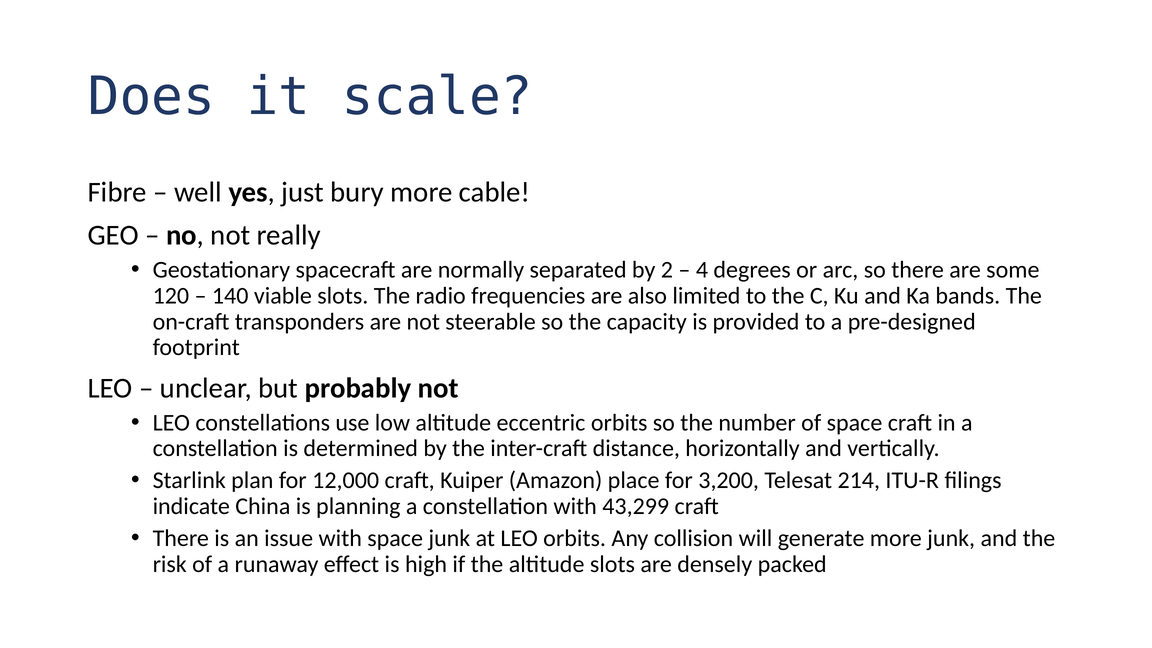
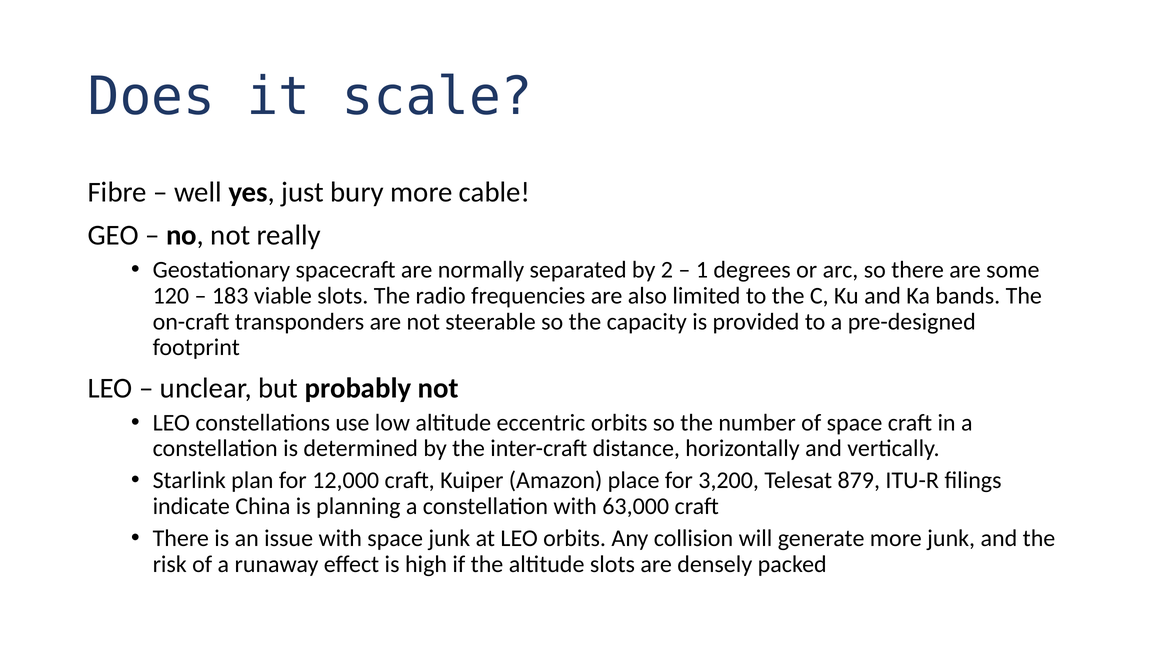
4: 4 -> 1
140: 140 -> 183
214: 214 -> 879
43,299: 43,299 -> 63,000
